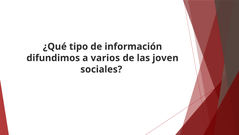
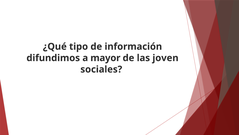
varios: varios -> mayor
